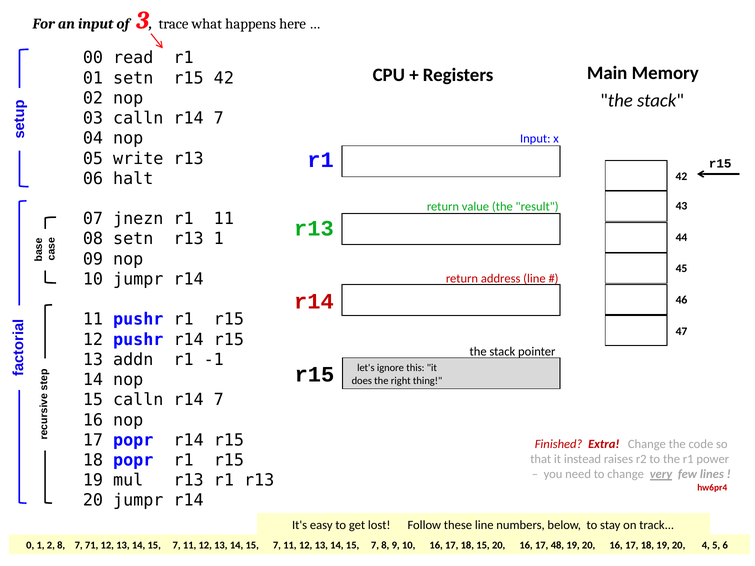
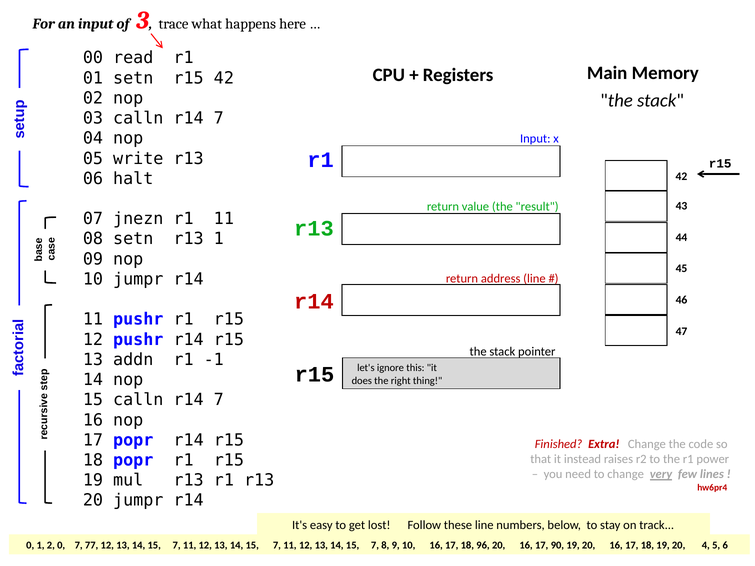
2 8: 8 -> 0
71: 71 -> 77
18 15: 15 -> 96
48: 48 -> 90
